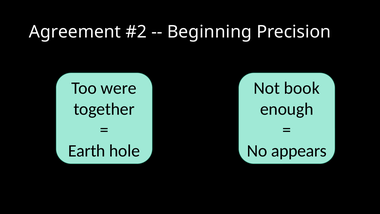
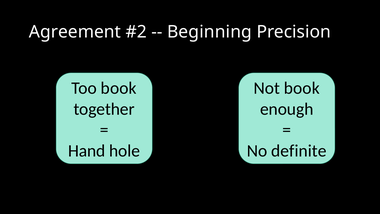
Too were: were -> book
Earth: Earth -> Hand
appears: appears -> definite
